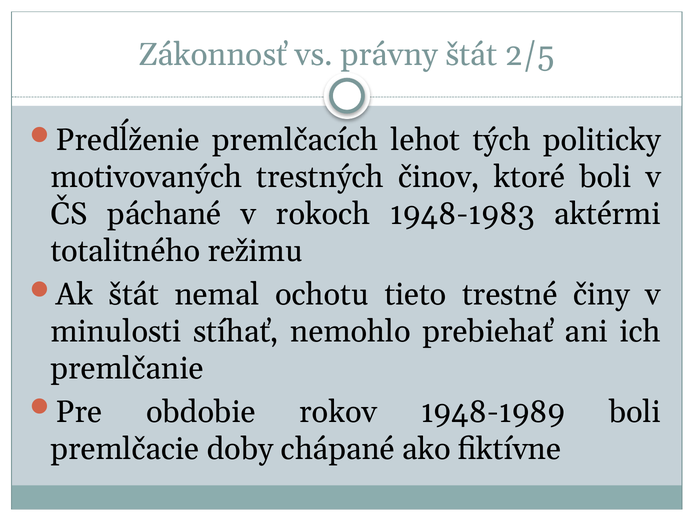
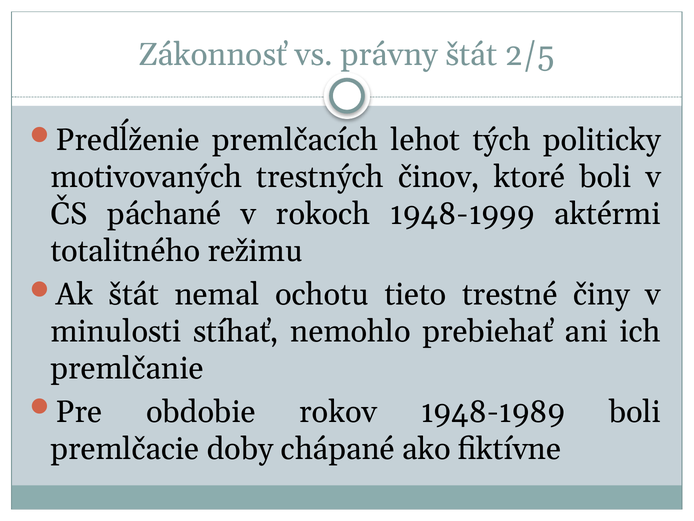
1948-1983: 1948-1983 -> 1948-1999
